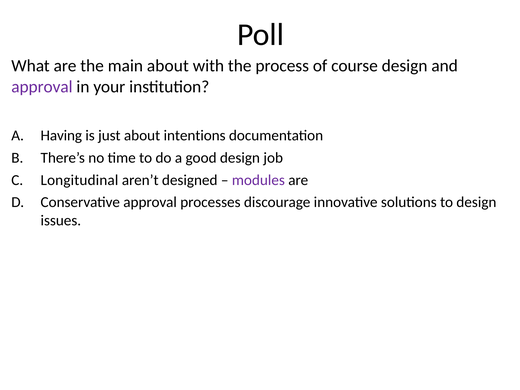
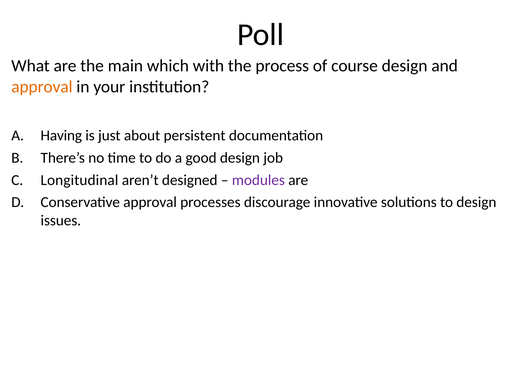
main about: about -> which
approval at (42, 87) colour: purple -> orange
intentions: intentions -> persistent
